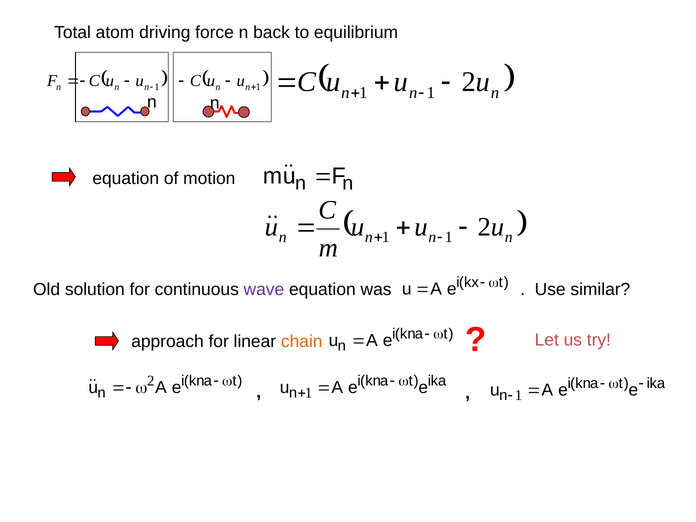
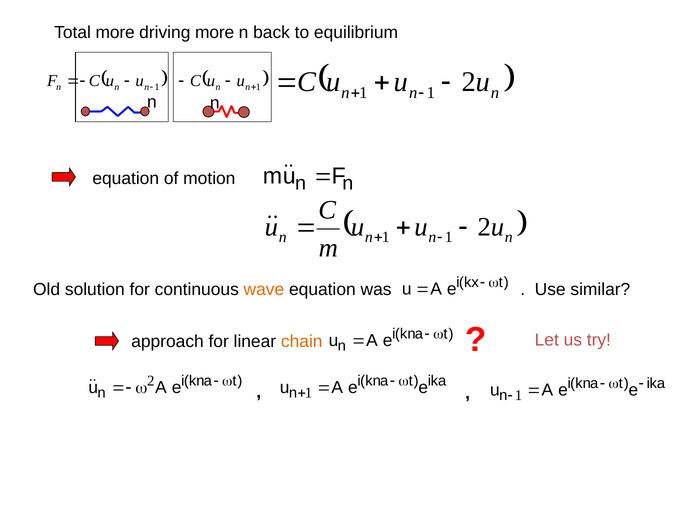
Total atom: atom -> more
driving force: force -> more
wave colour: purple -> orange
